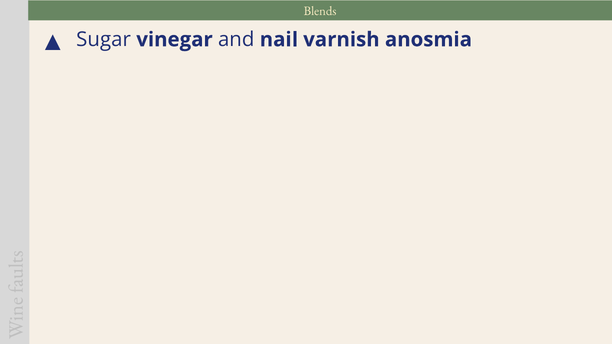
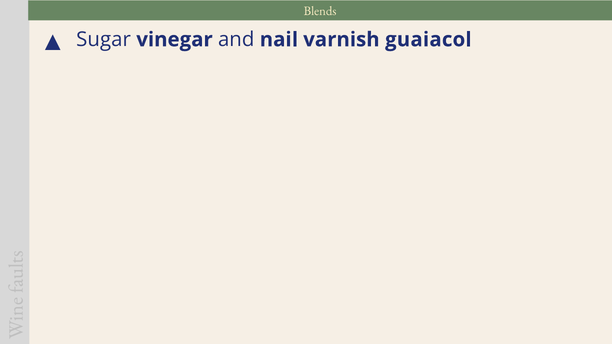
anosmia: anosmia -> guaiacol
